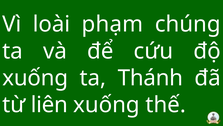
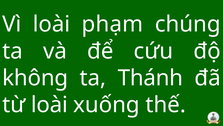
xuống at (35, 78): xuống -> không
từ liên: liên -> loài
